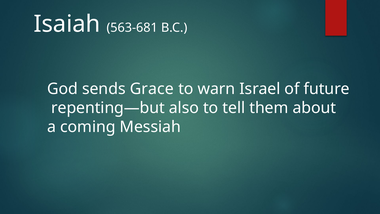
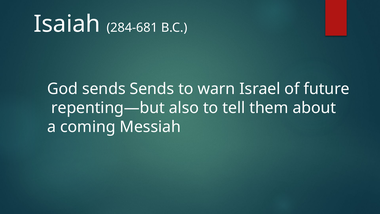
563-681: 563-681 -> 284-681
sends Grace: Grace -> Sends
